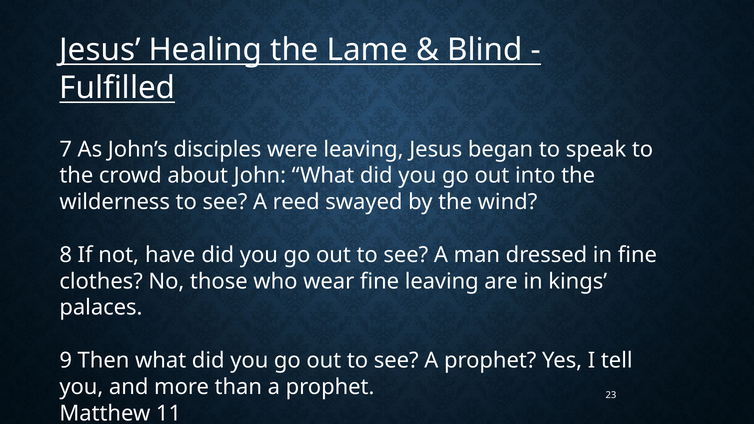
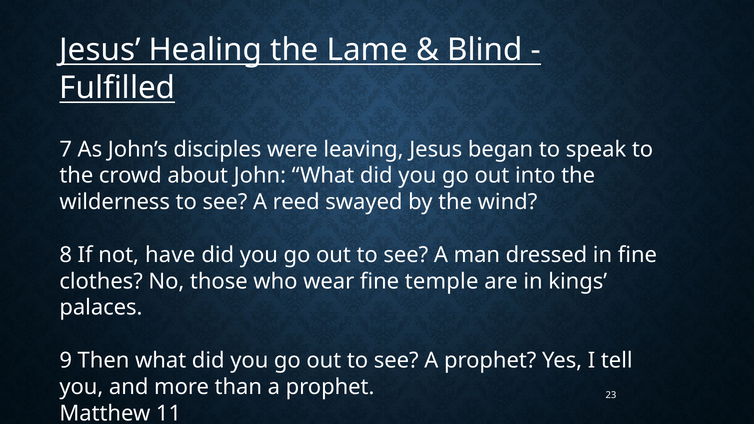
fine leaving: leaving -> temple
